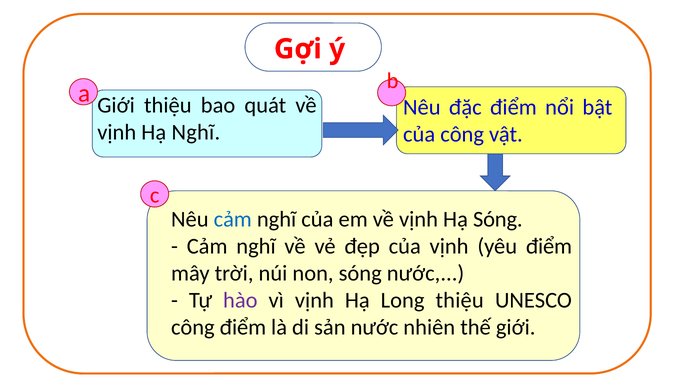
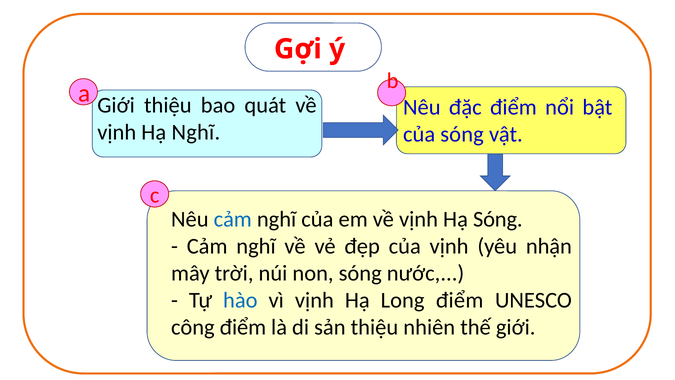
của công: công -> sóng
yêu điểm: điểm -> nhận
hào colour: purple -> blue
Long thiệu: thiệu -> điểm
sản nước: nước -> thiệu
